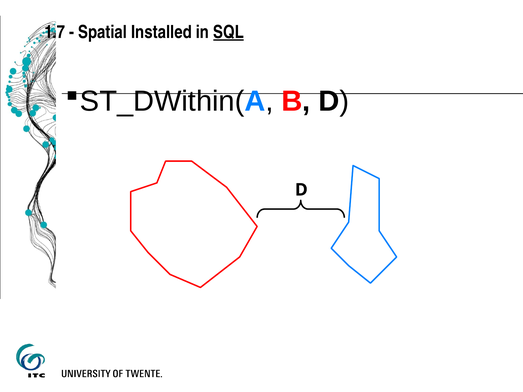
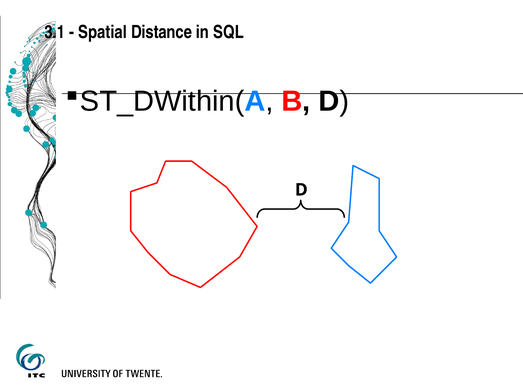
1.7: 1.7 -> 3.1
Installed: Installed -> Distance
SQL underline: present -> none
